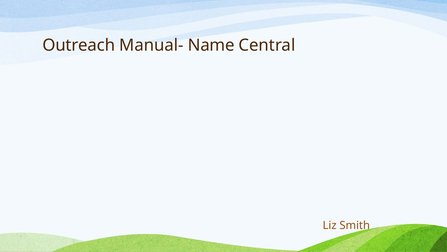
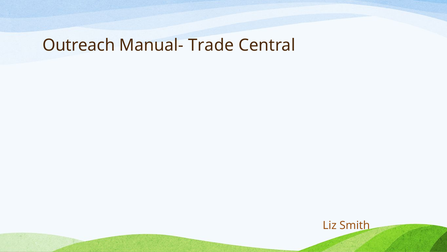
Name: Name -> Trade
